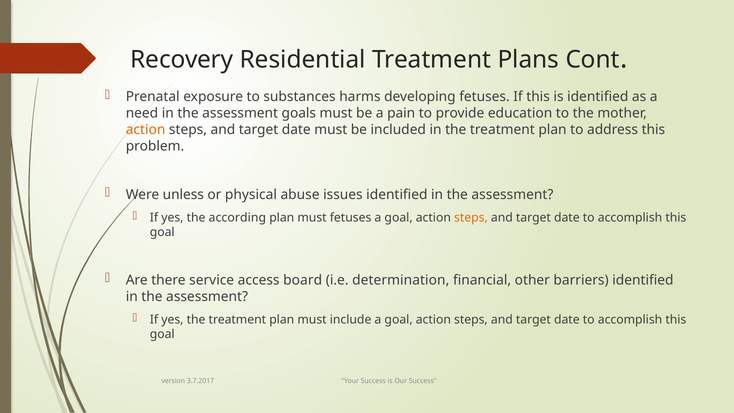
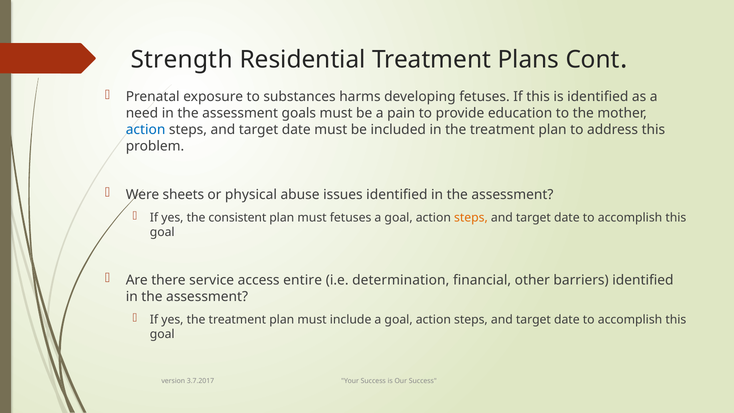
Recovery: Recovery -> Strength
action at (146, 130) colour: orange -> blue
unless: unless -> sheets
according: according -> consistent
board: board -> entire
